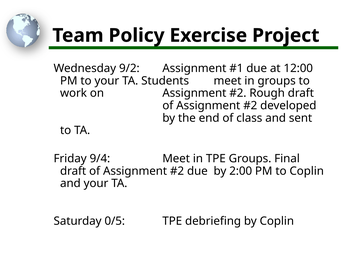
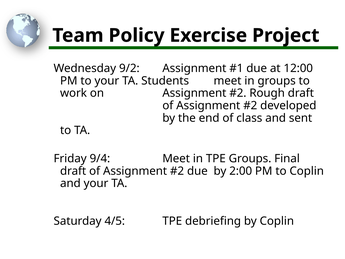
0/5: 0/5 -> 4/5
